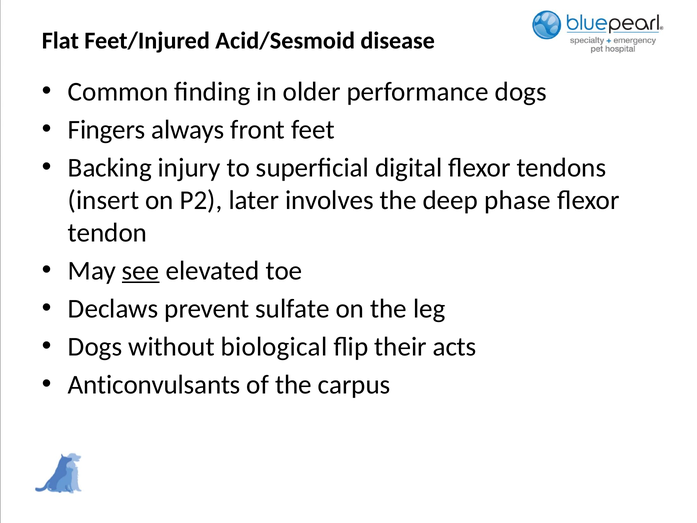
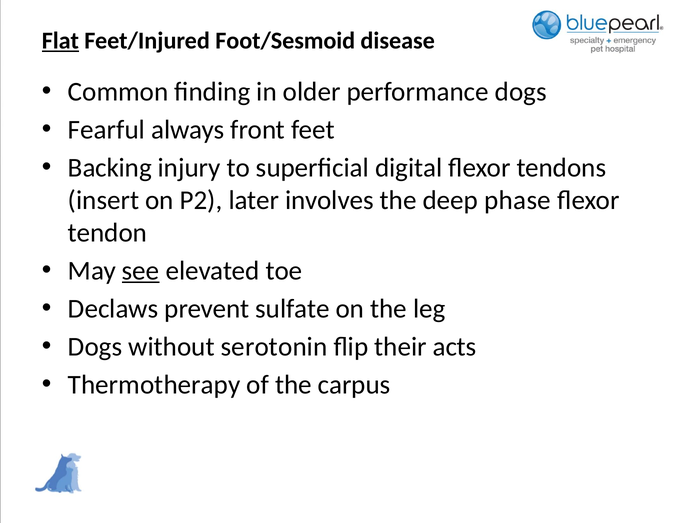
Flat underline: none -> present
Acid/Sesmoid: Acid/Sesmoid -> Foot/Sesmoid
Fingers: Fingers -> Fearful
biological: biological -> serotonin
Anticonvulsants: Anticonvulsants -> Thermotherapy
